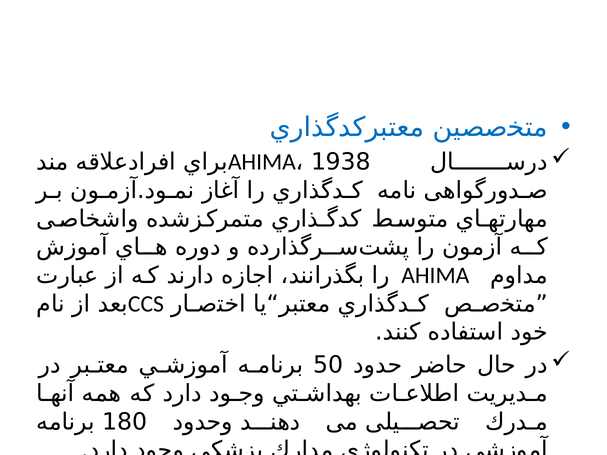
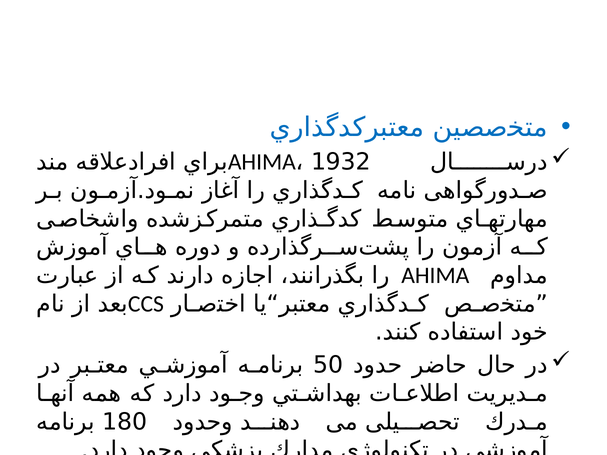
1938: 1938 -> 1932
